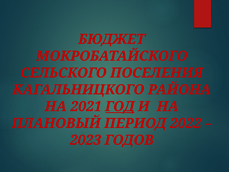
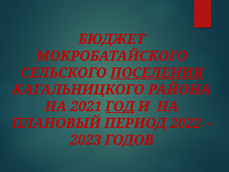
ПОСЕЛЕНИЯ underline: none -> present
